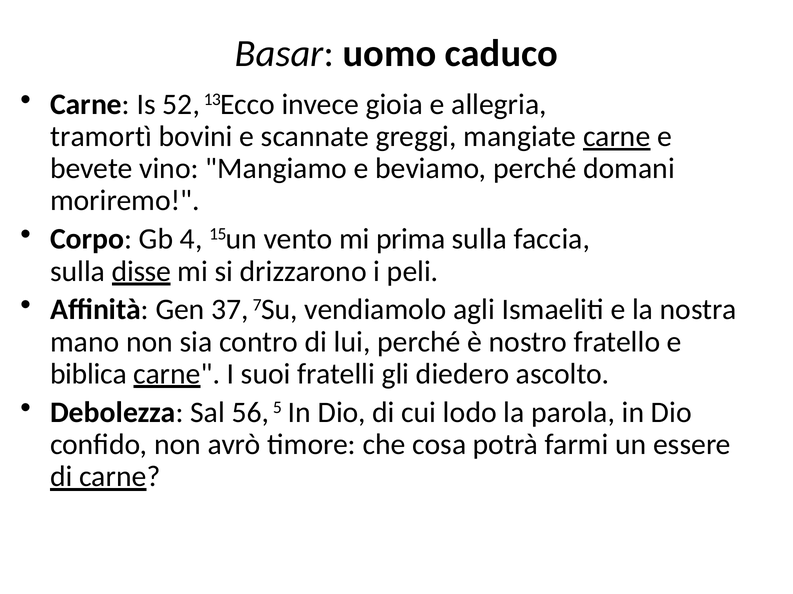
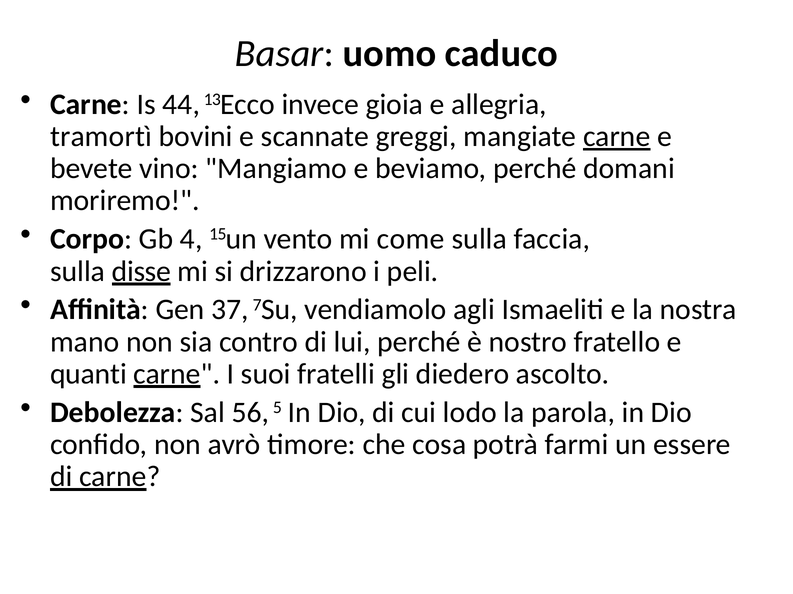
52: 52 -> 44
prima: prima -> come
biblica: biblica -> quanti
